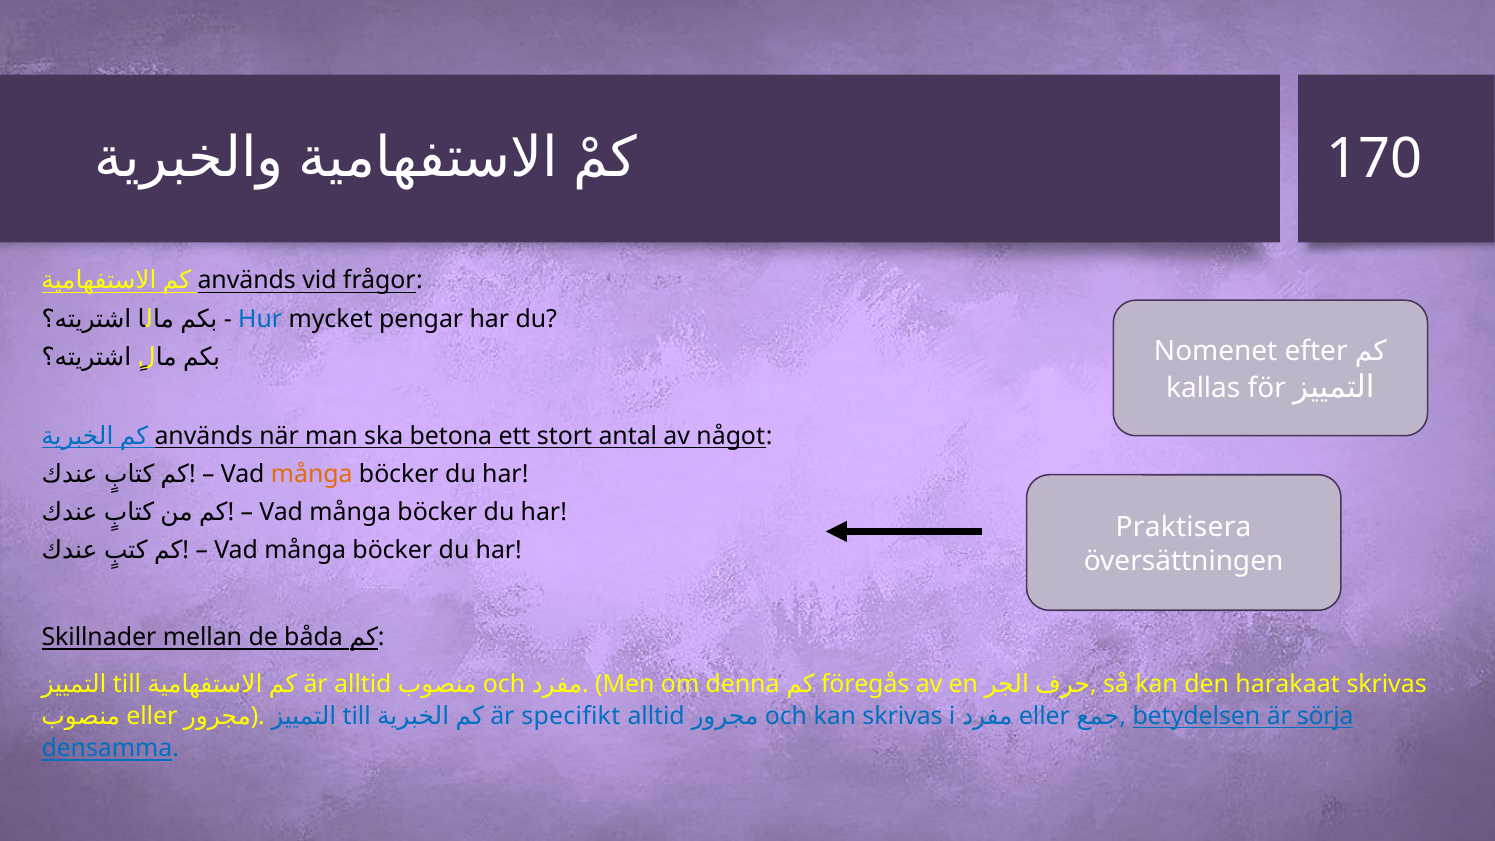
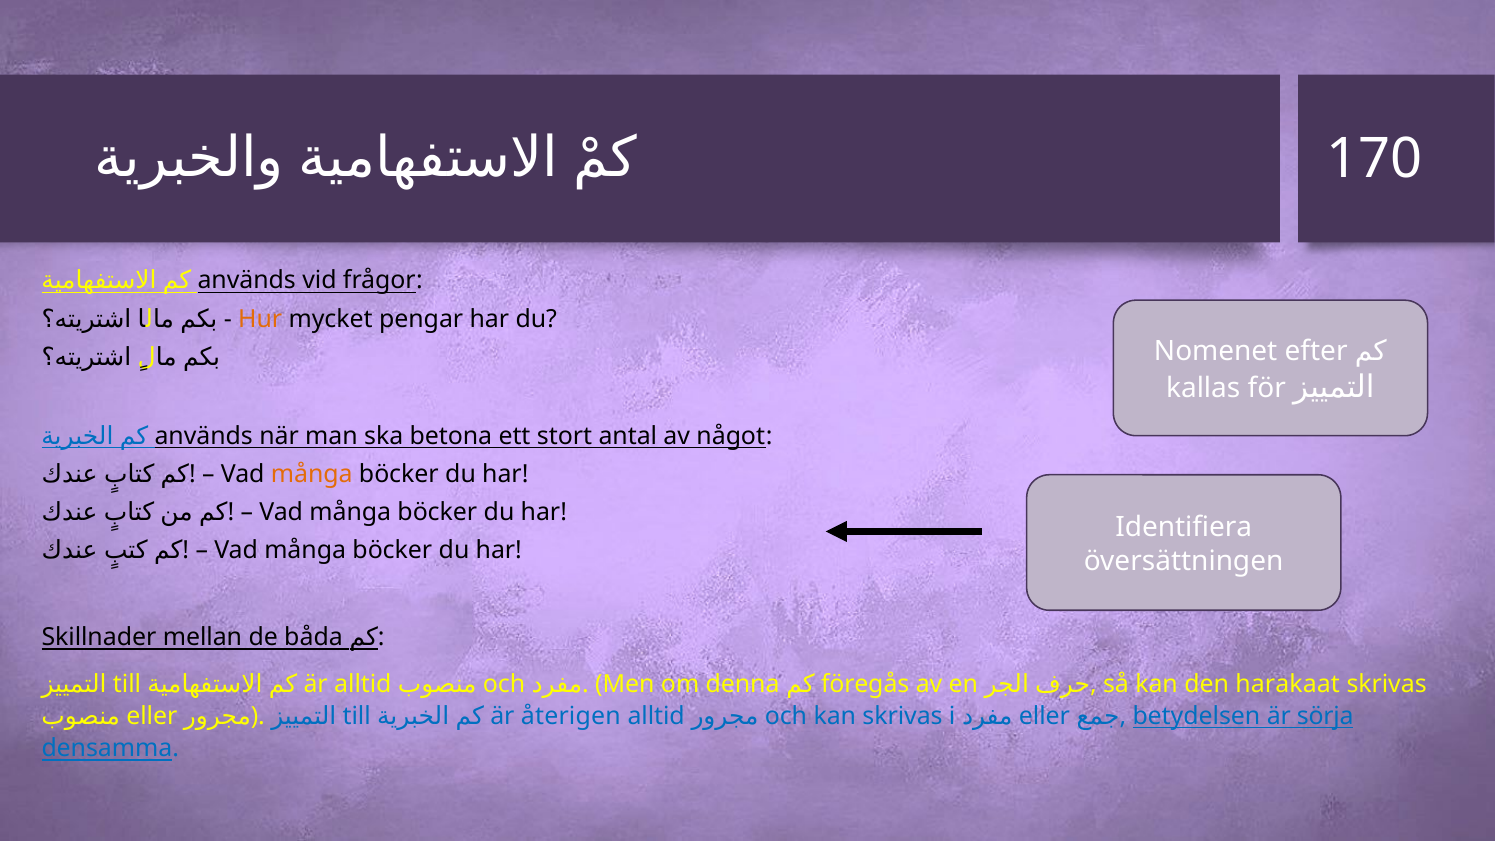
Hur colour: blue -> orange
Praktisera: Praktisera -> Identifiera
specifikt: specifikt -> återigen
